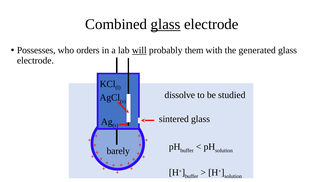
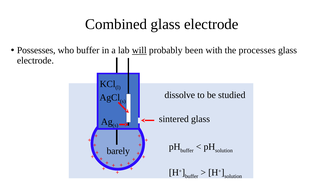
glass at (166, 24) underline: present -> none
who orders: orders -> buffer
them: them -> been
generated: generated -> processes
